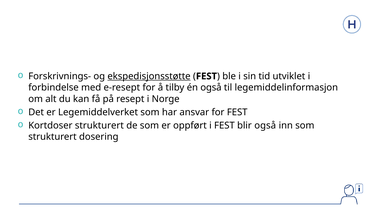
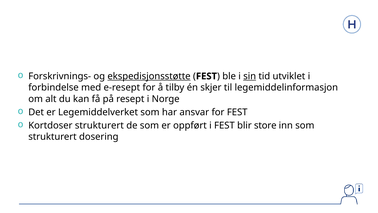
sin underline: none -> present
én også: også -> skjer
blir også: også -> store
